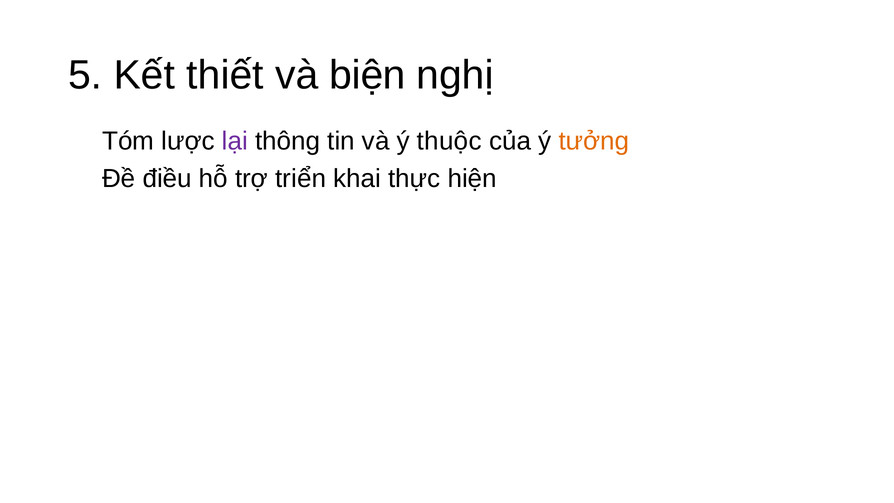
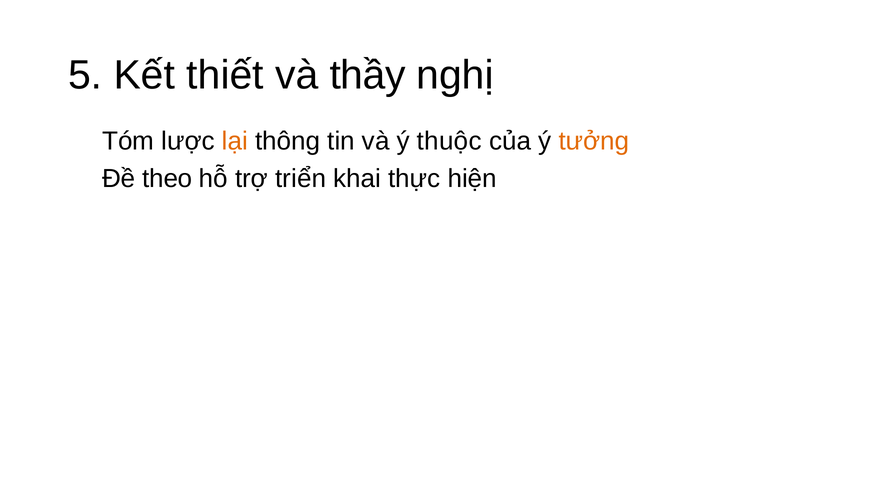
biện: biện -> thầy
lại colour: purple -> orange
điều: điều -> theo
